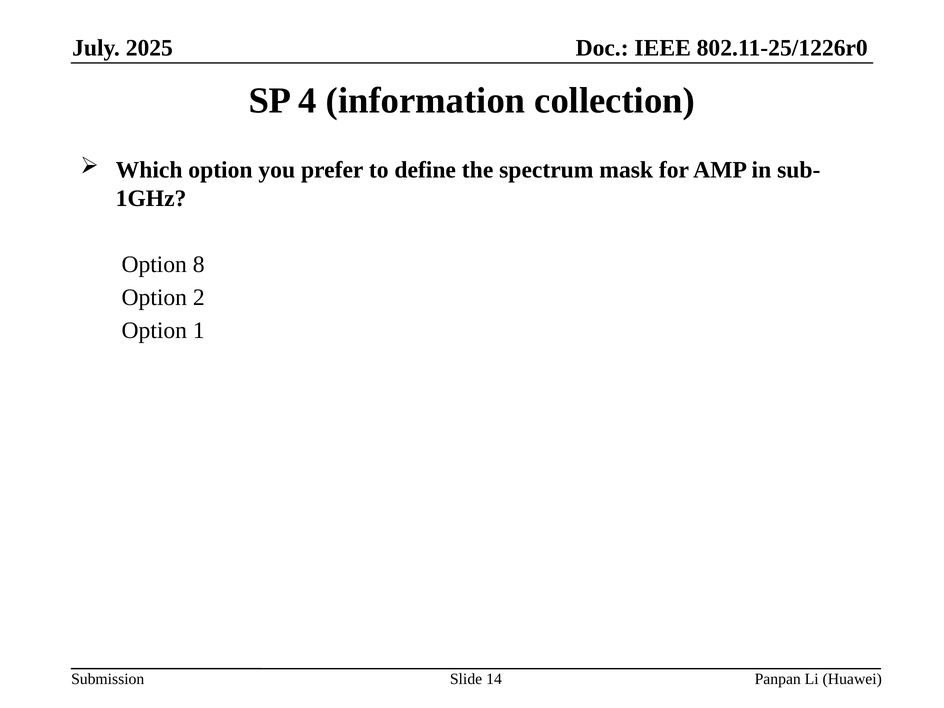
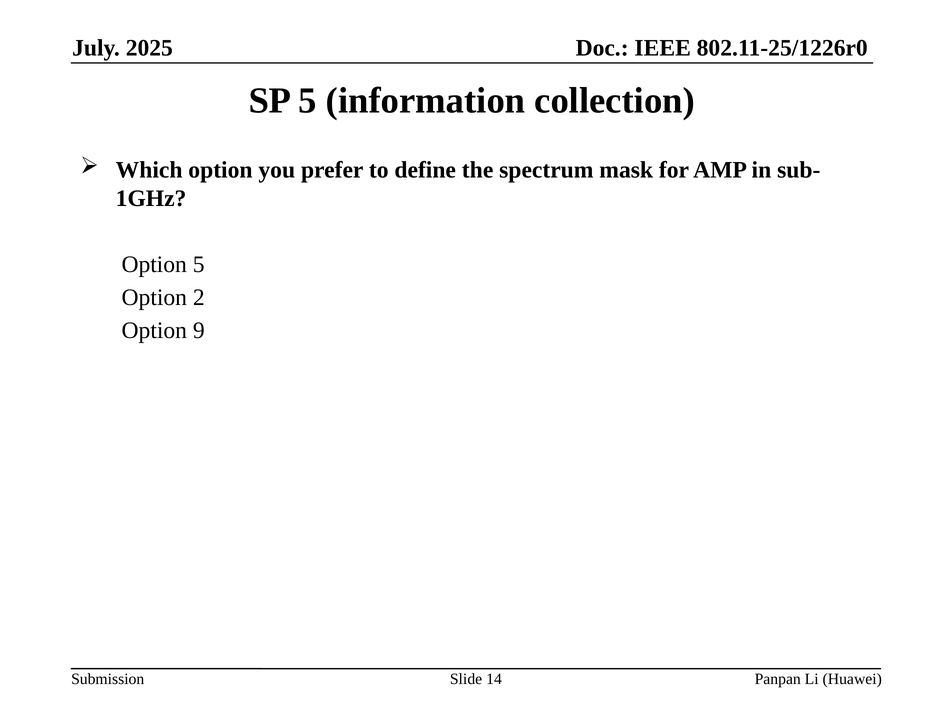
SP 4: 4 -> 5
Option 8: 8 -> 5
1: 1 -> 9
